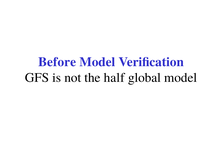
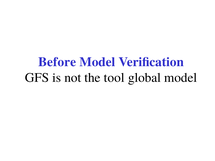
half: half -> tool
